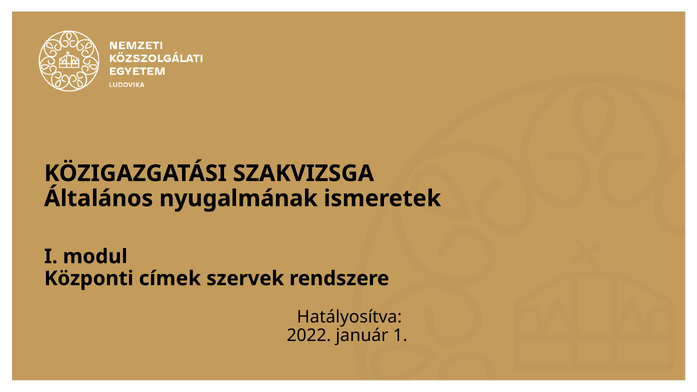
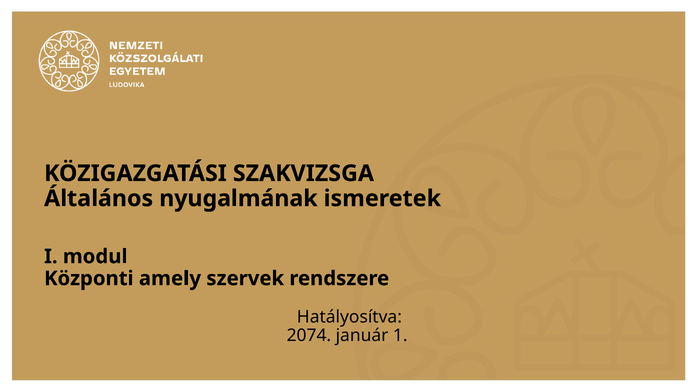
címek: címek -> amely
2022: 2022 -> 2074
